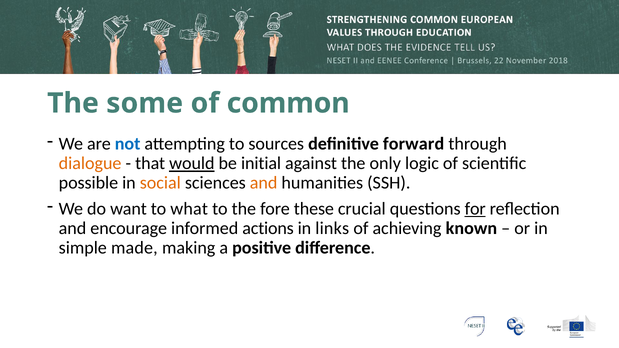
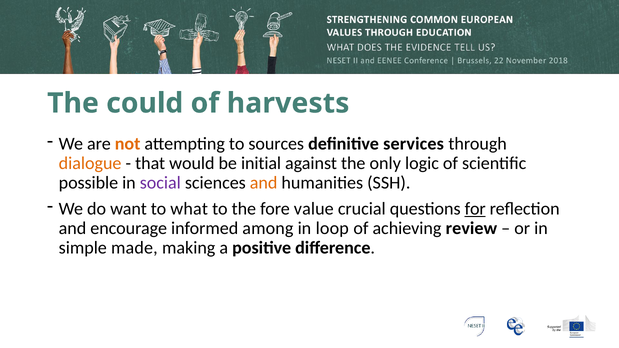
some: some -> could
common: common -> harvests
not colour: blue -> orange
forward: forward -> services
would underline: present -> none
social colour: orange -> purple
these: these -> value
actions: actions -> among
links: links -> loop
known: known -> review
